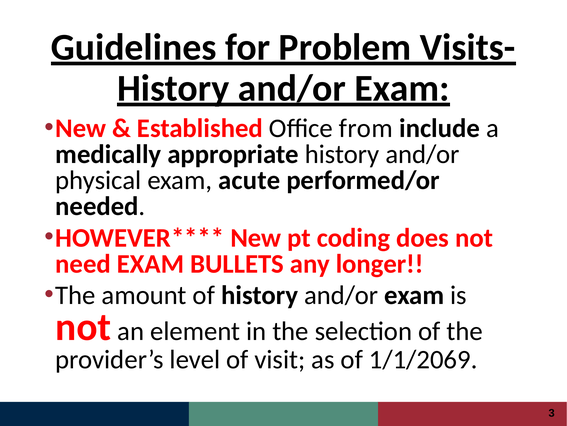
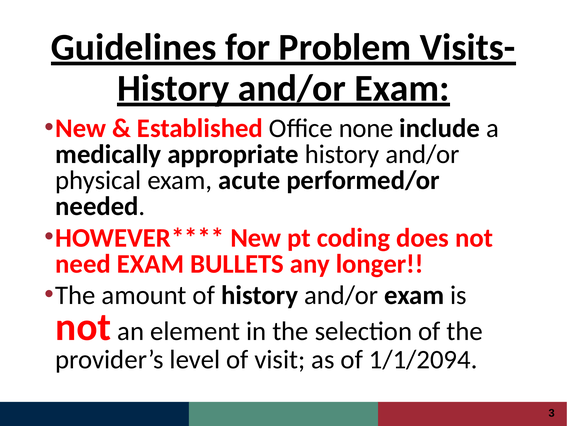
from: from -> none
1/1/2069: 1/1/2069 -> 1/1/2094
